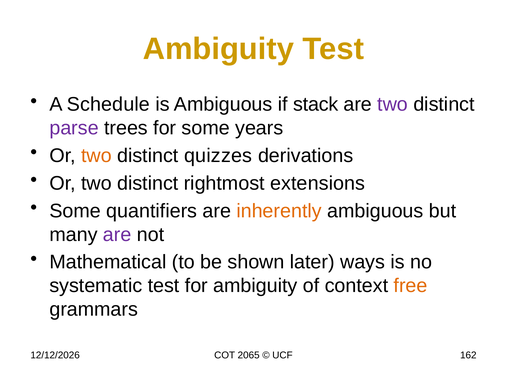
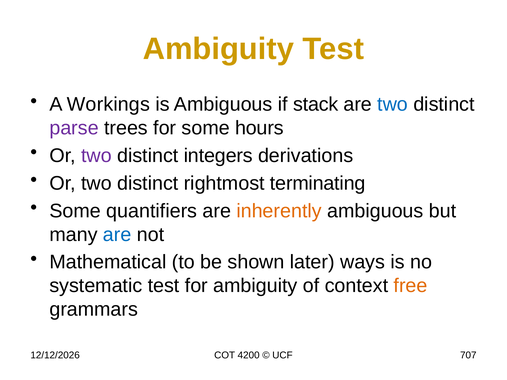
Schedule: Schedule -> Workings
two at (393, 104) colour: purple -> blue
years: years -> hours
two at (96, 156) colour: orange -> purple
quizzes: quizzes -> integers
extensions: extensions -> terminating
are at (117, 235) colour: purple -> blue
2065: 2065 -> 4200
162: 162 -> 707
